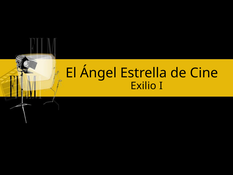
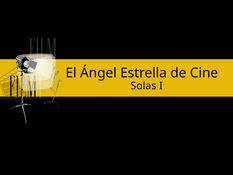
Exilio: Exilio -> Solas
